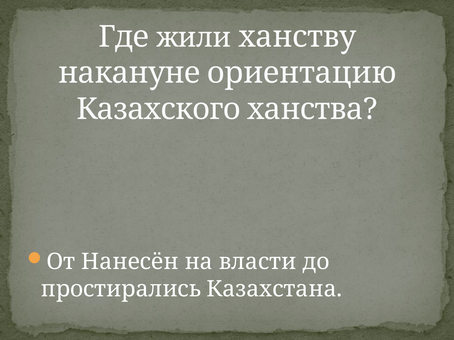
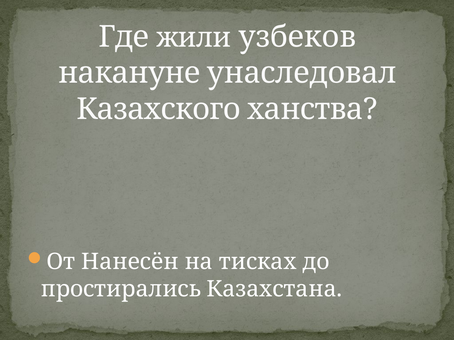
ханству: ханству -> узбеков
ориентацию: ориентацию -> унаследовал
власти: власти -> тисках
